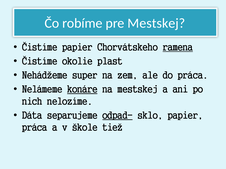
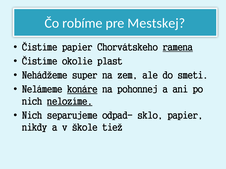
do práca: práca -> smeti
na mestskej: mestskej -> pohonnej
nelozíme underline: none -> present
Dáta at (32, 116): Dáta -> Nich
odpad- underline: present -> none
práca at (35, 128): práca -> nikdy
